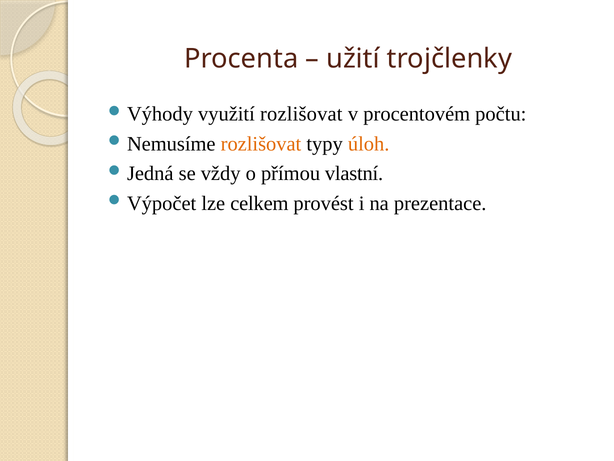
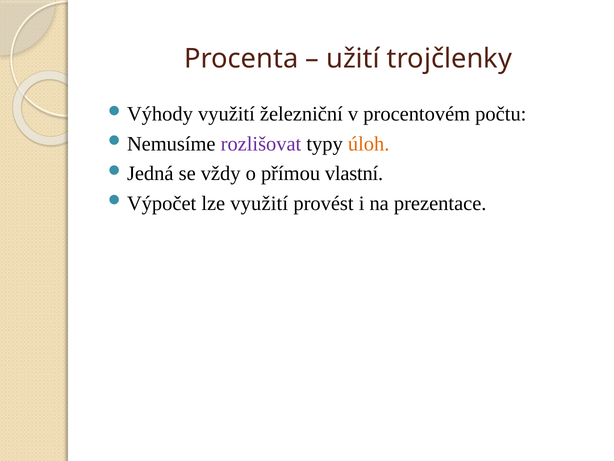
využití rozlišovat: rozlišovat -> železniční
rozlišovat at (261, 144) colour: orange -> purple
lze celkem: celkem -> využití
